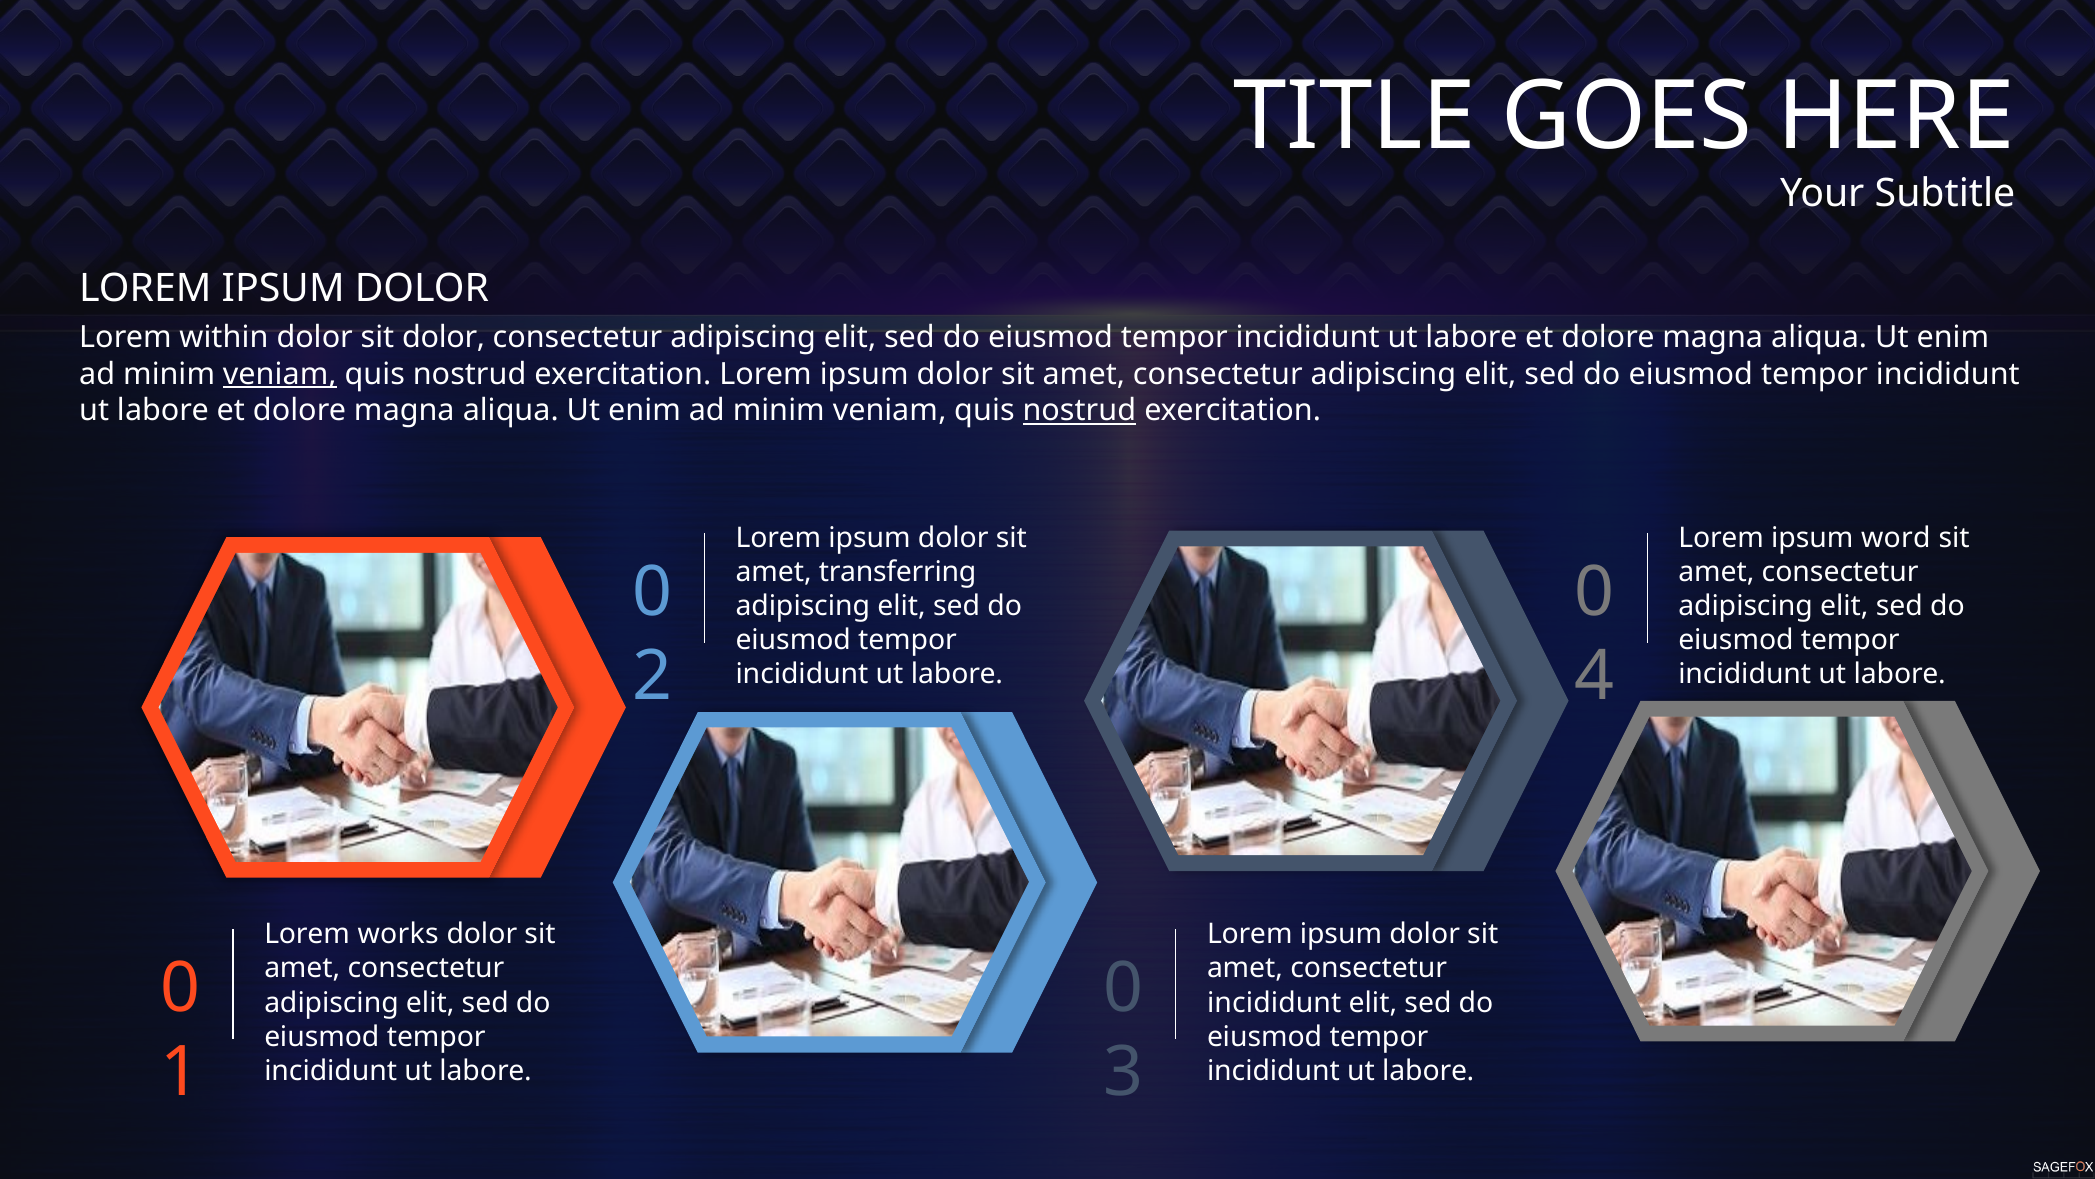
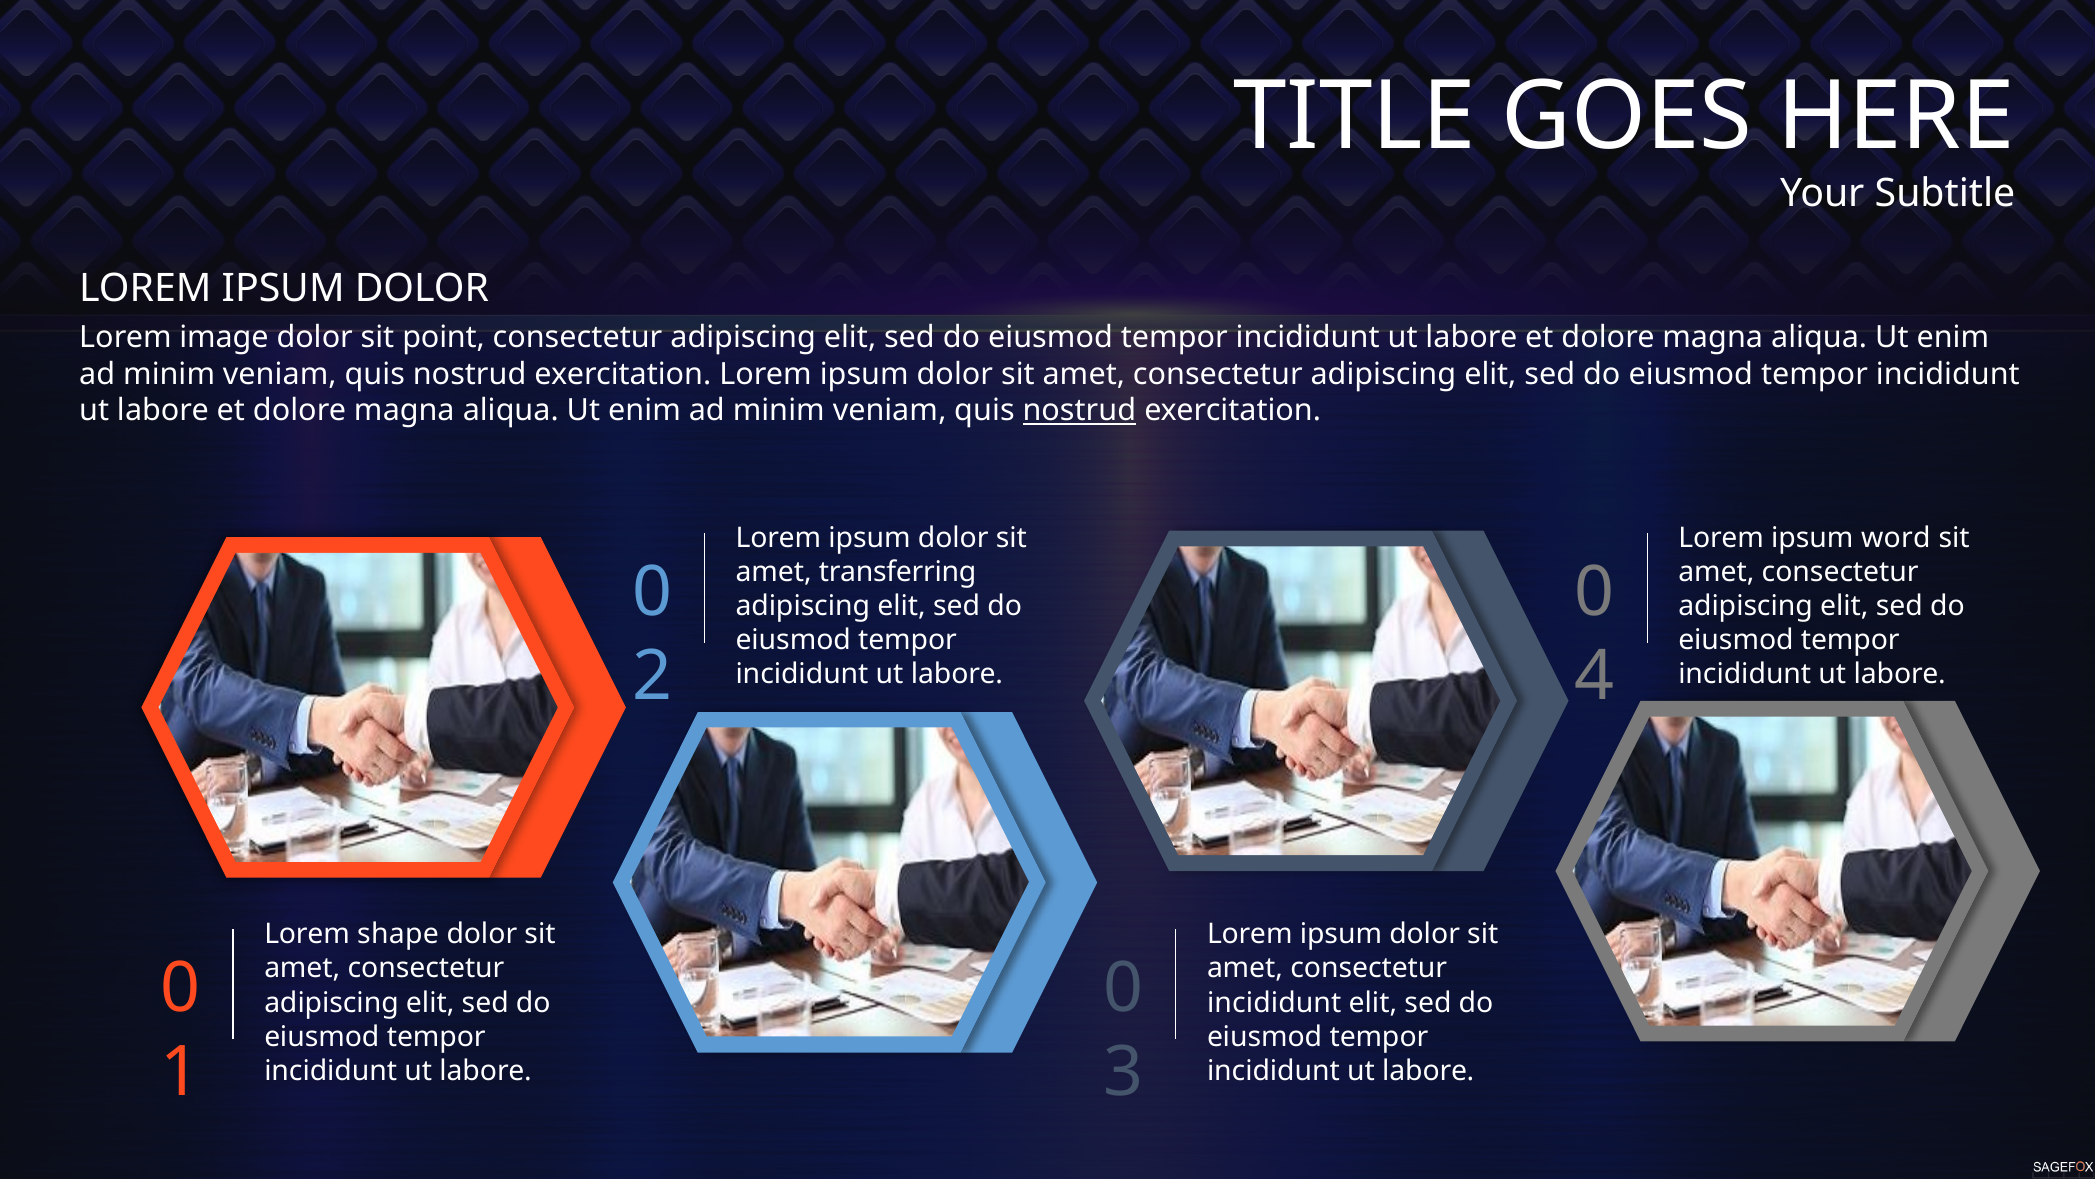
within: within -> image
sit dolor: dolor -> point
veniam at (280, 374) underline: present -> none
works: works -> shape
